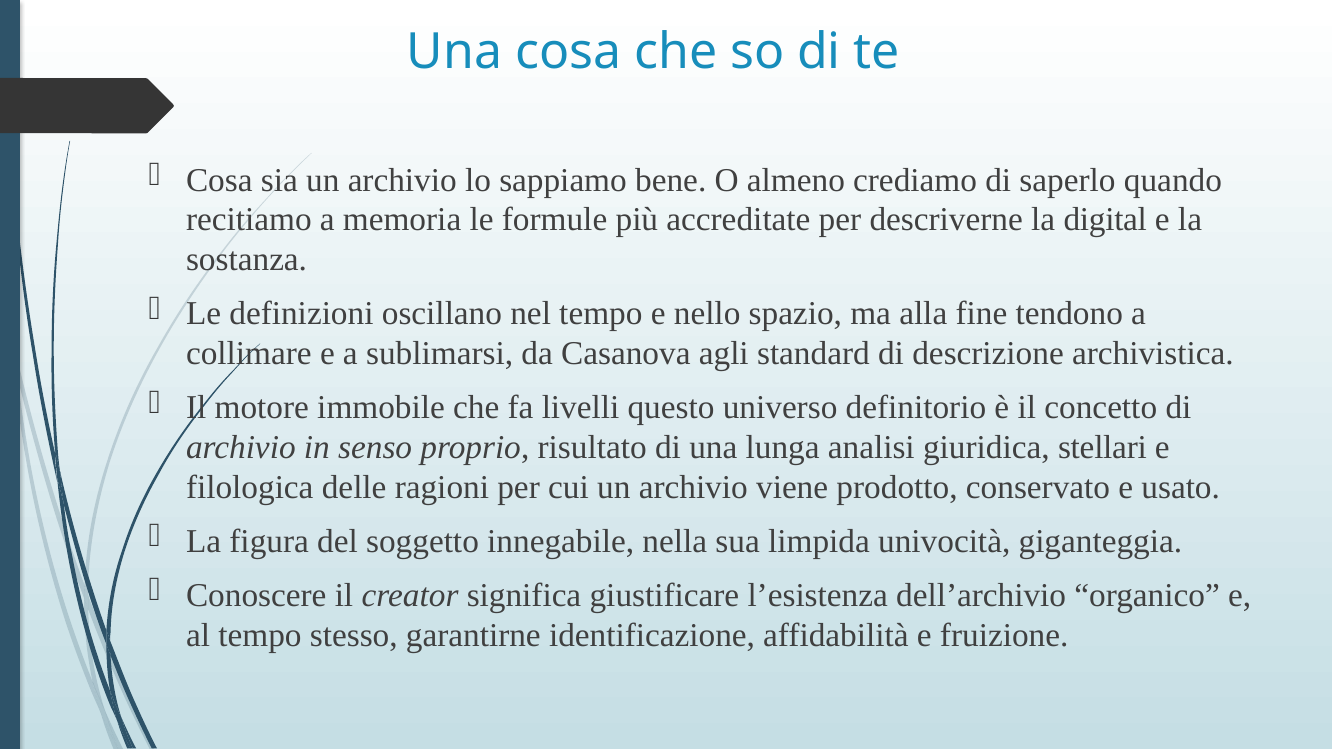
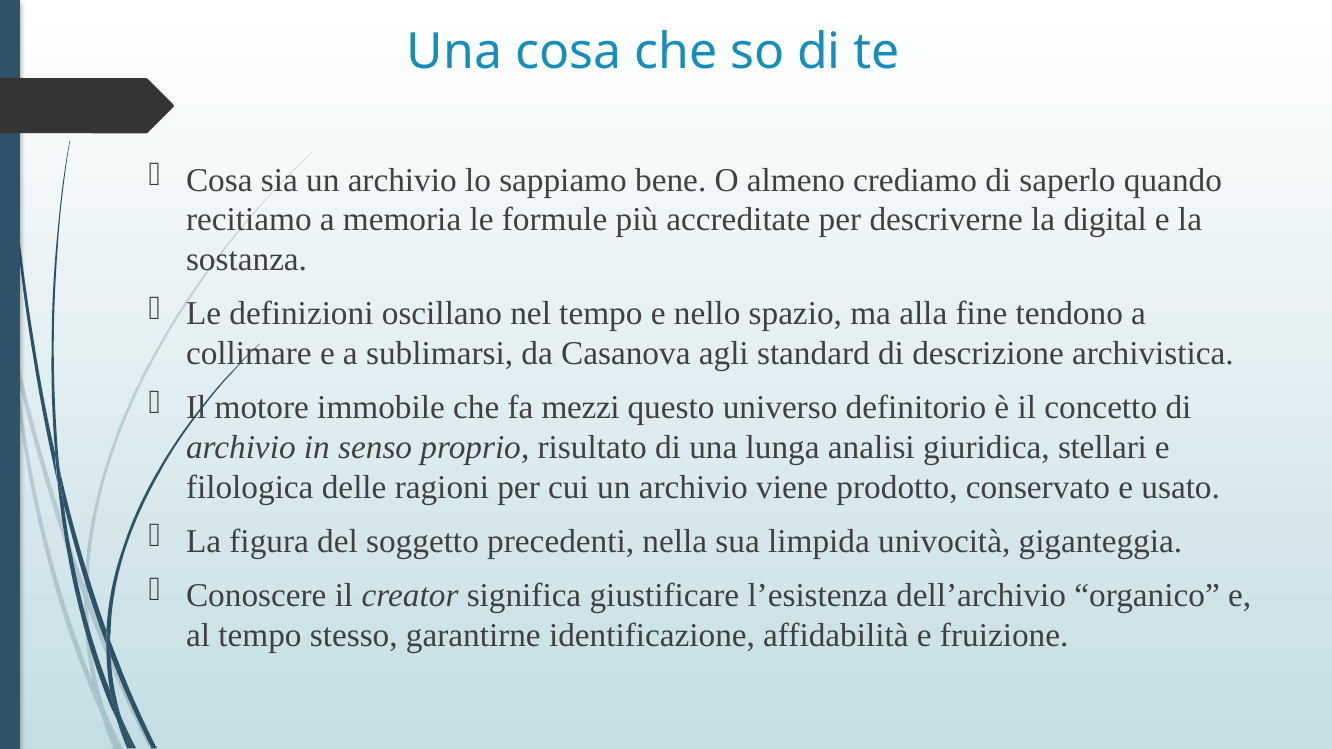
livelli: livelli -> mezzi
innegabile: innegabile -> precedenti
